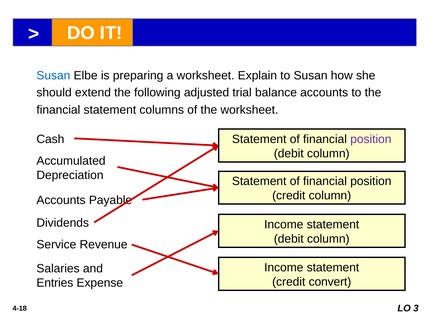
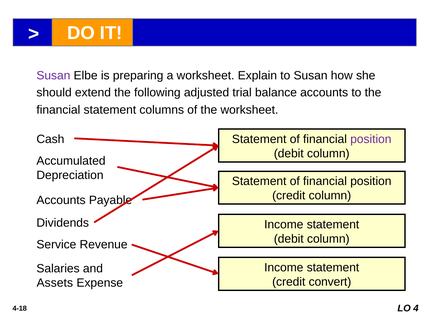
Susan at (53, 75) colour: blue -> purple
Entries: Entries -> Assets
3: 3 -> 4
